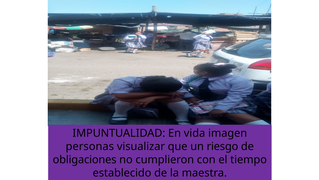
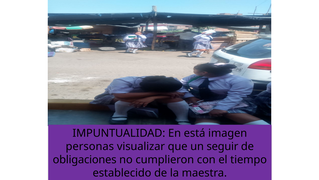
vida: vida -> está
riesgo: riesgo -> seguir
